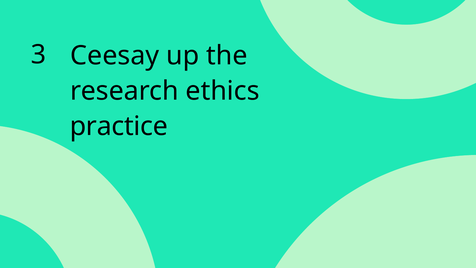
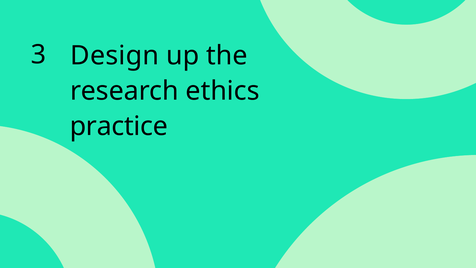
Ceesay: Ceesay -> Design
